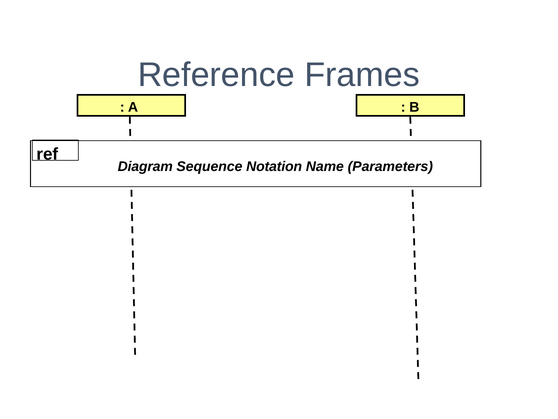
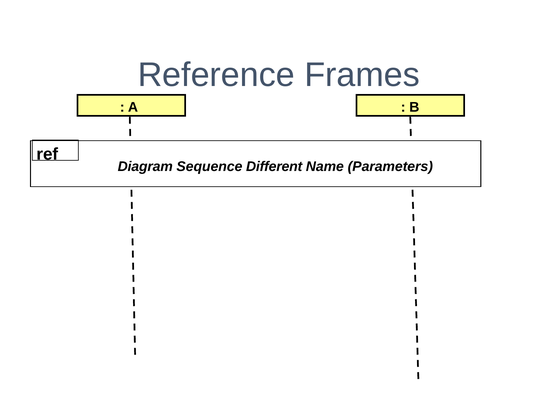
Notation: Notation -> Different
